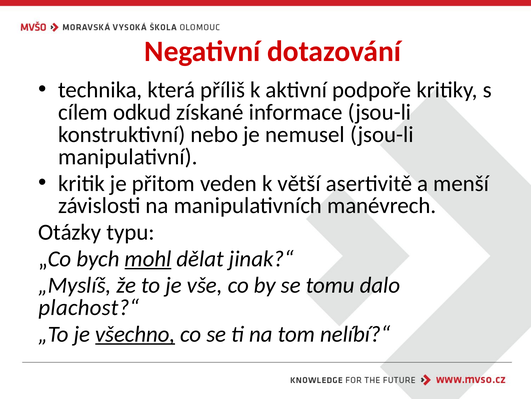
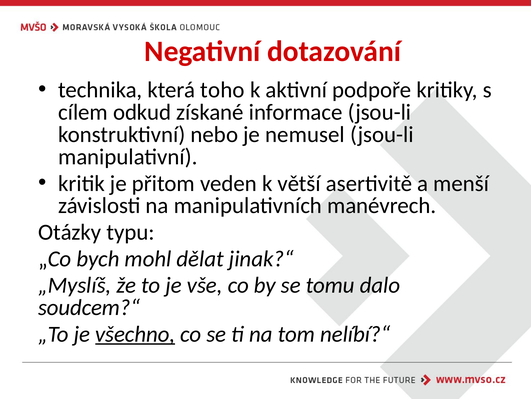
příliš: příliš -> toho
mohl underline: present -> none
plachost?“: plachost?“ -> soudcem?“
